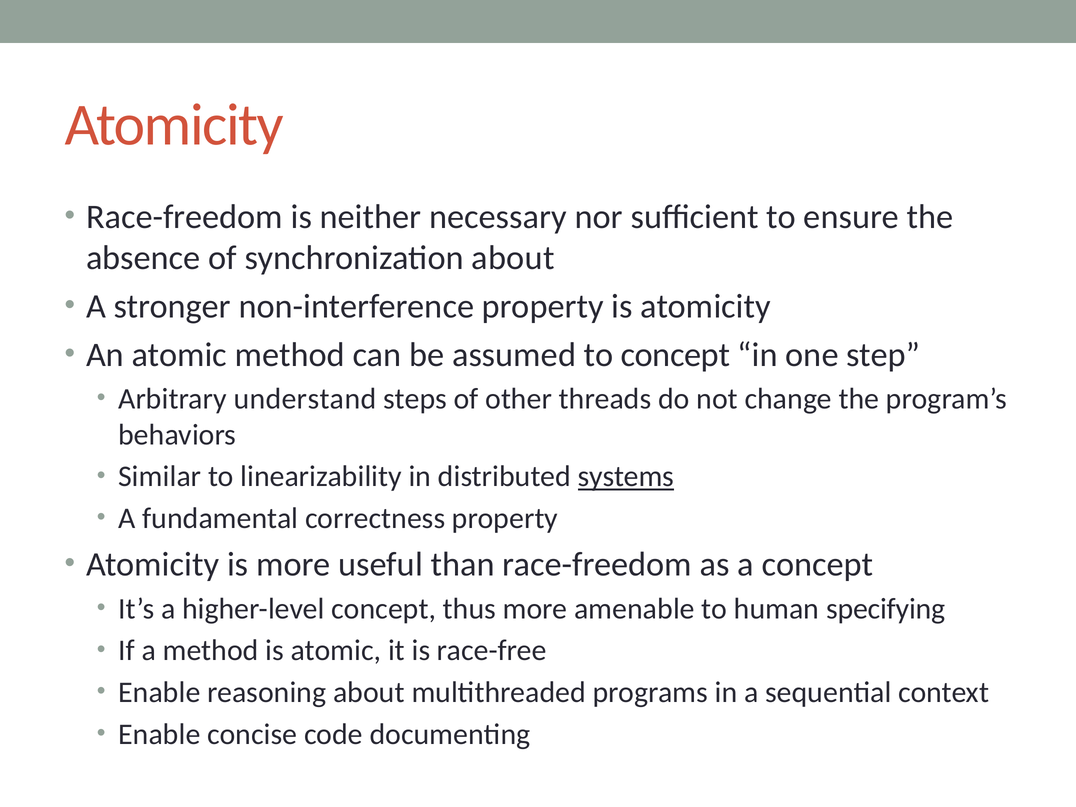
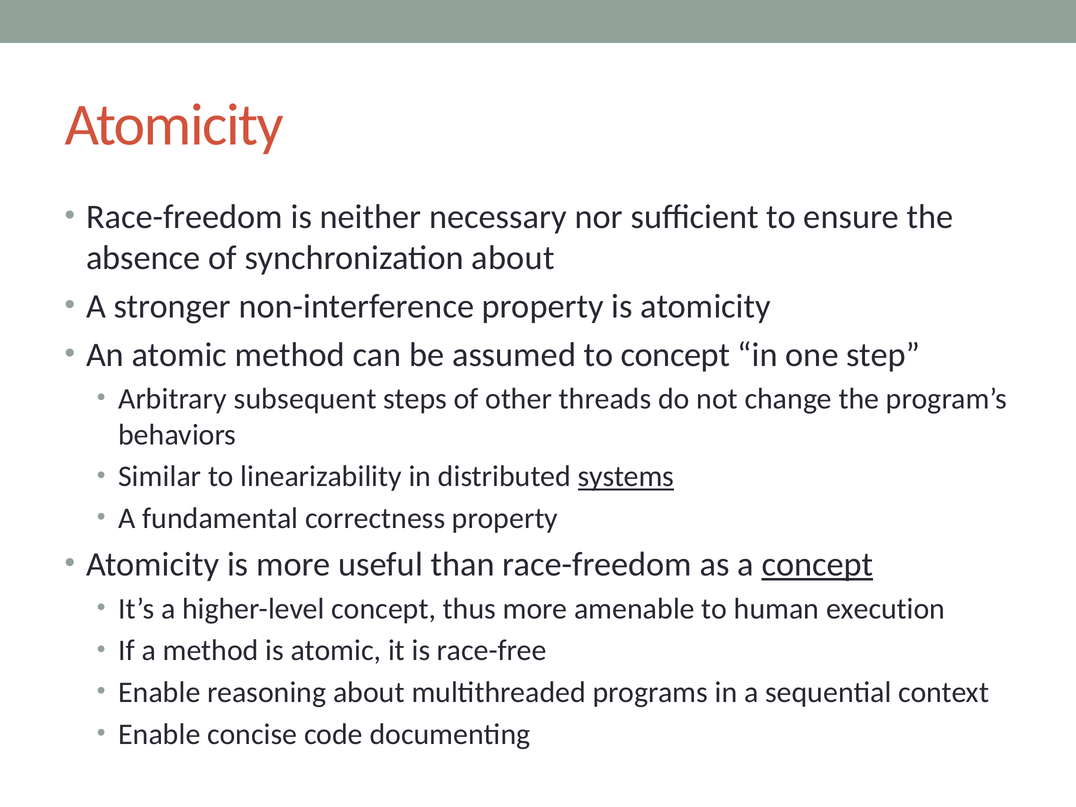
understand: understand -> subsequent
concept at (817, 564) underline: none -> present
specifying: specifying -> execution
